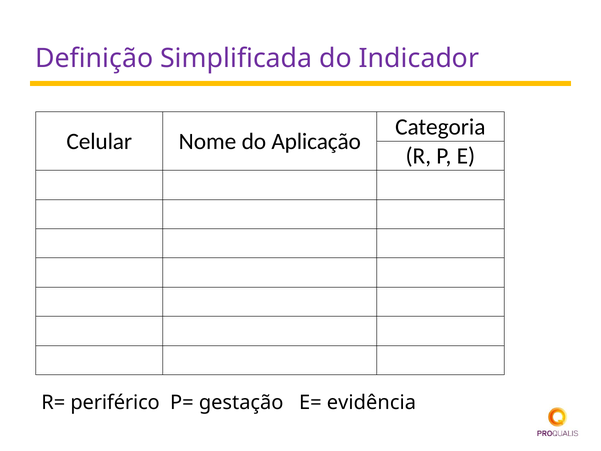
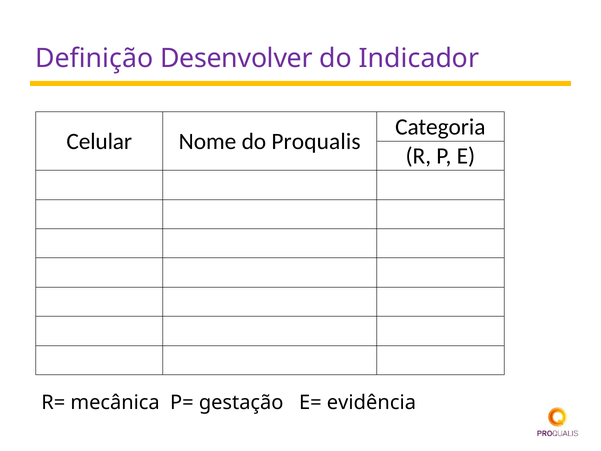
Simplificada: Simplificada -> Desenvolver
Aplicação: Aplicação -> Proqualis
periférico: periférico -> mecânica
